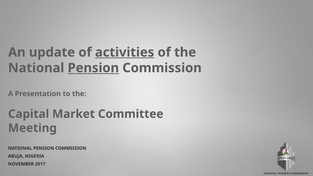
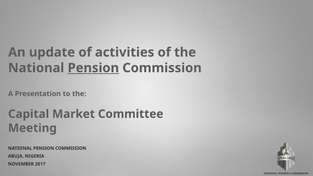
activities underline: present -> none
